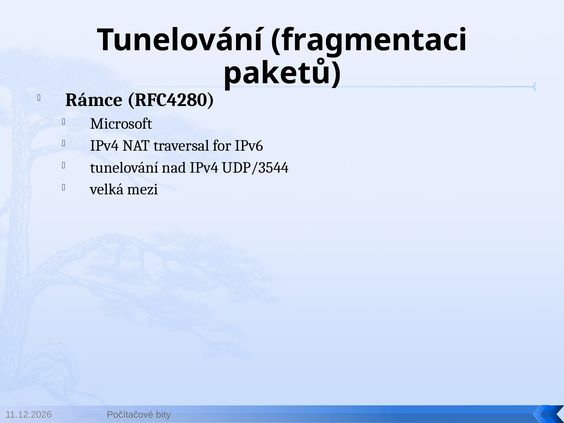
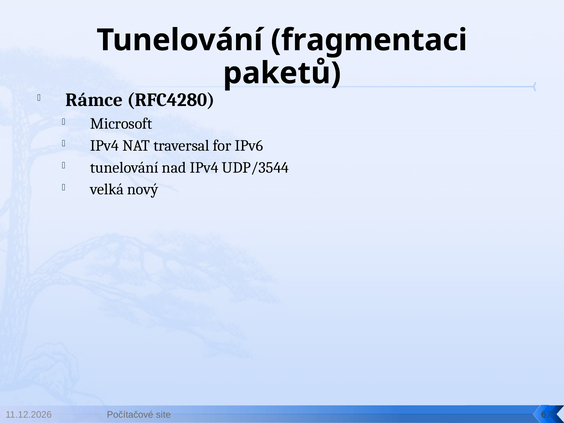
mezi: mezi -> nový
bity: bity -> site
